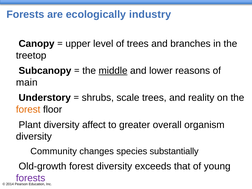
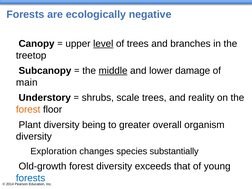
industry: industry -> negative
level underline: none -> present
reasons: reasons -> damage
affect: affect -> being
Community: Community -> Exploration
forests at (31, 178) colour: purple -> blue
